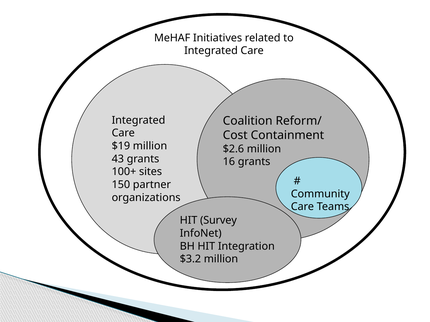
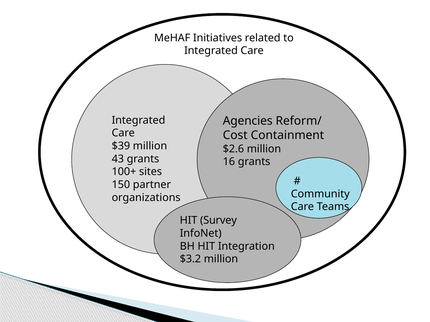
Coalition: Coalition -> Agencies
$19: $19 -> $39
